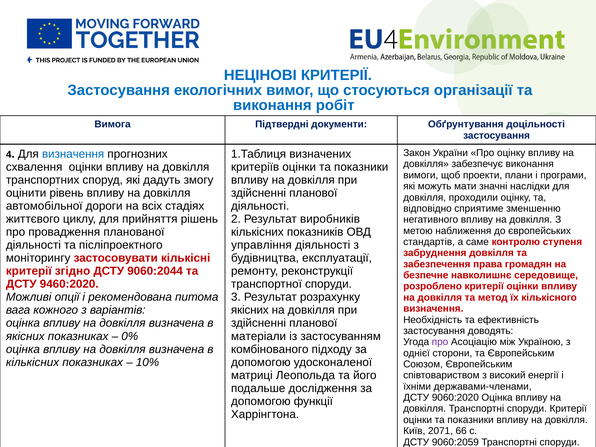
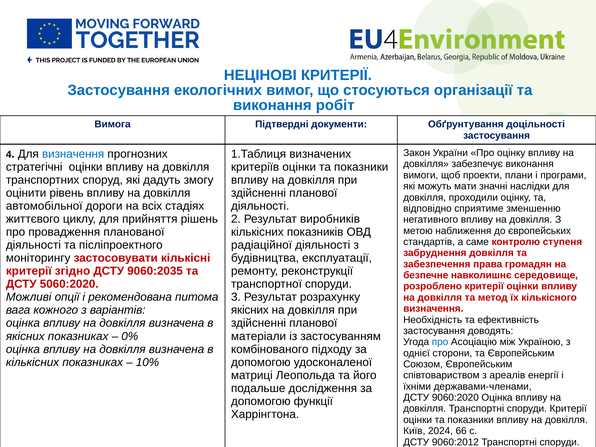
схвалення: схвалення -> стратегічні
управління: управління -> радіаційної
9060:2044: 9060:2044 -> 9060:2035
9460:2020: 9460:2020 -> 5060:2020
про at (440, 342) colour: purple -> blue
високий: високий -> ареалів
2071: 2071 -> 2024
9060:2059: 9060:2059 -> 9060:2012
